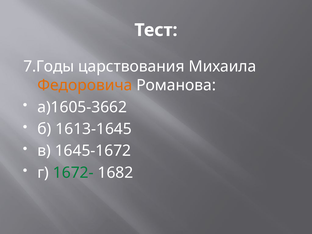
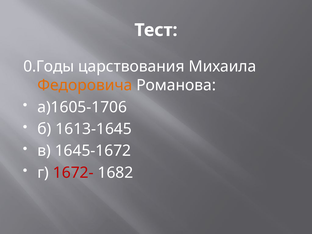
7.Годы: 7.Годы -> 0.Годы
а)1605-3662: а)1605-3662 -> а)1605-1706
1672- colour: green -> red
